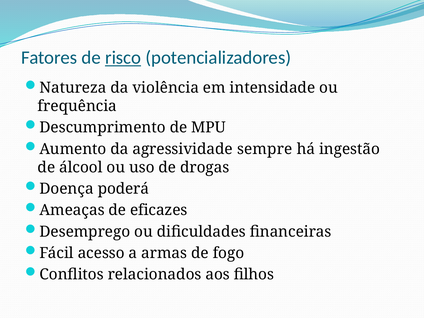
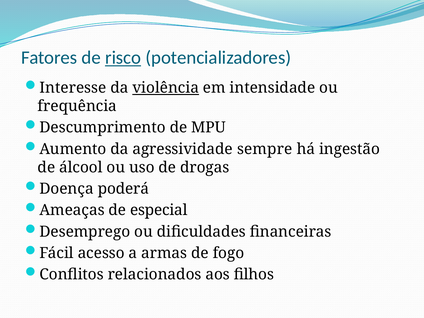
Natureza: Natureza -> Interesse
violência underline: none -> present
eficazes: eficazes -> especial
